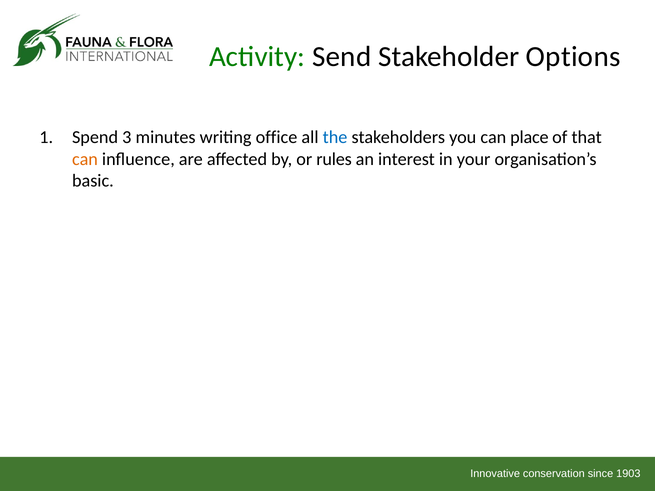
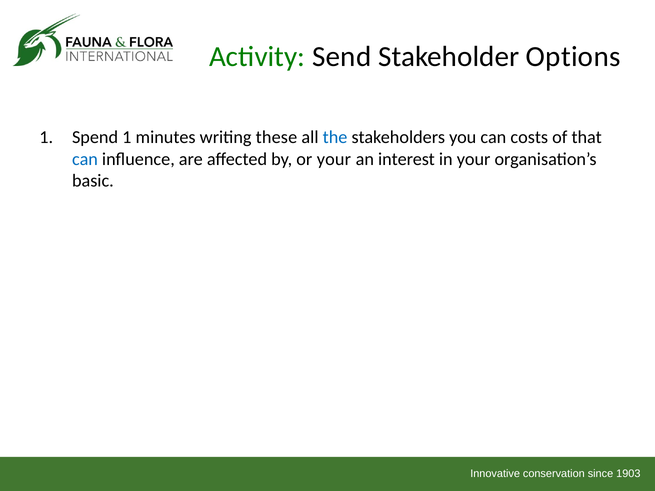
Spend 3: 3 -> 1
office: office -> these
place: place -> costs
can at (85, 159) colour: orange -> blue
or rules: rules -> your
